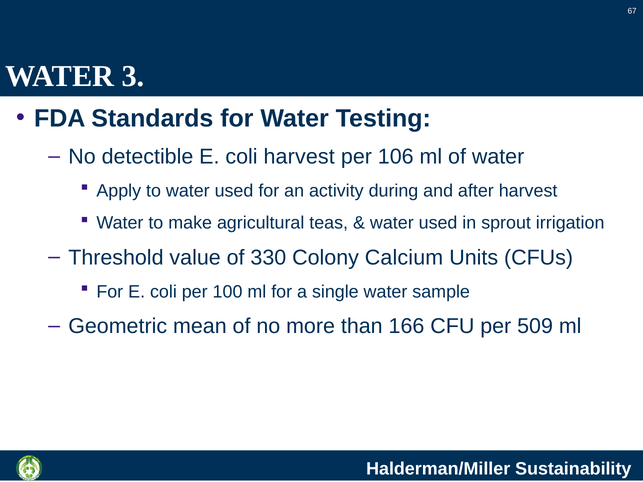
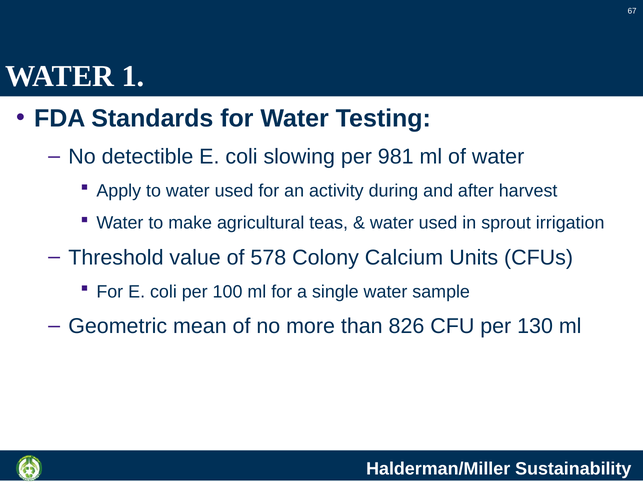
3: 3 -> 1
coli harvest: harvest -> slowing
106: 106 -> 981
330: 330 -> 578
166: 166 -> 826
509: 509 -> 130
